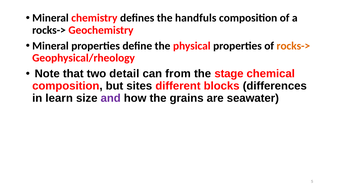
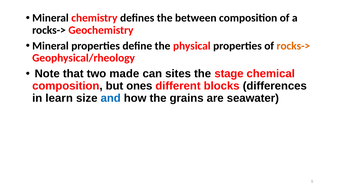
handfuls: handfuls -> between
detail: detail -> made
from: from -> sites
sites: sites -> ones
and colour: purple -> blue
